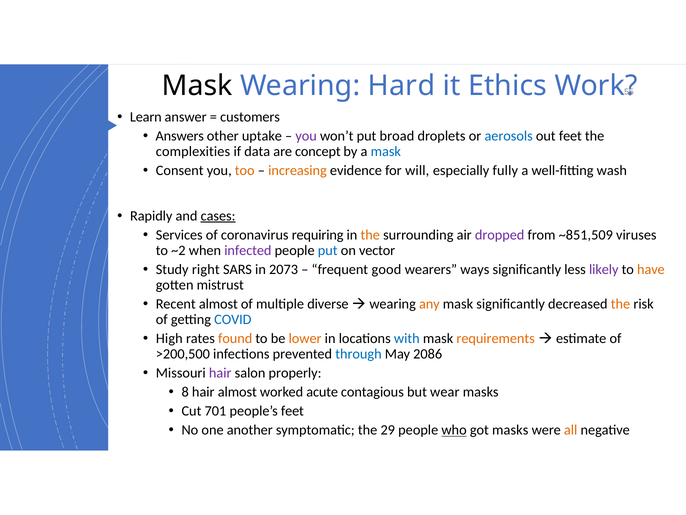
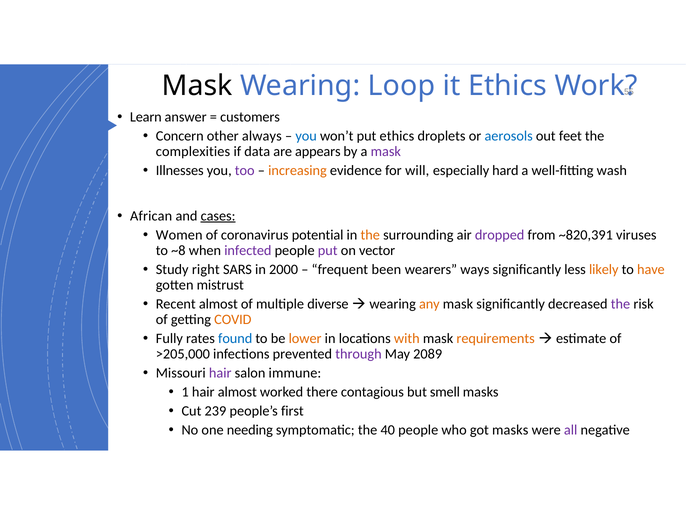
Hard: Hard -> Loop
Answers: Answers -> Concern
uptake: uptake -> always
you at (306, 136) colour: purple -> blue
put broad: broad -> ethics
concept: concept -> appears
mask at (386, 152) colour: blue -> purple
Consent: Consent -> Illnesses
too colour: orange -> purple
fully: fully -> hard
Rapidly: Rapidly -> African
Services: Services -> Women
requiring: requiring -> potential
~851,509: ~851,509 -> ~820,391
~2: ~2 -> ~8
put at (328, 250) colour: blue -> purple
2073: 2073 -> 2000
good: good -> been
likely colour: purple -> orange
the at (621, 304) colour: orange -> purple
COVID colour: blue -> orange
High: High -> Fully
found colour: orange -> blue
with colour: blue -> orange
>200,500: >200,500 -> >205,000
through colour: blue -> purple
2086: 2086 -> 2089
properly: properly -> immune
8: 8 -> 1
acute: acute -> there
wear: wear -> smell
701: 701 -> 239
people’s feet: feet -> first
another: another -> needing
29: 29 -> 40
who underline: present -> none
all colour: orange -> purple
